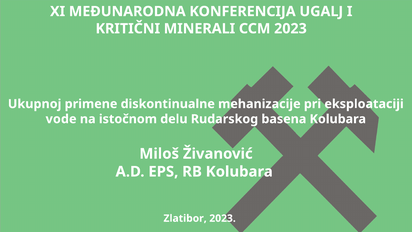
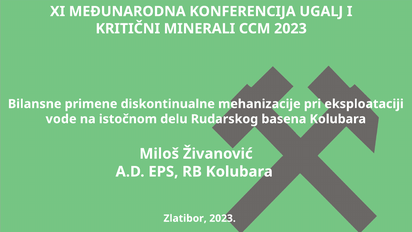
Ukupnoj: Ukupnoj -> Bilansne
